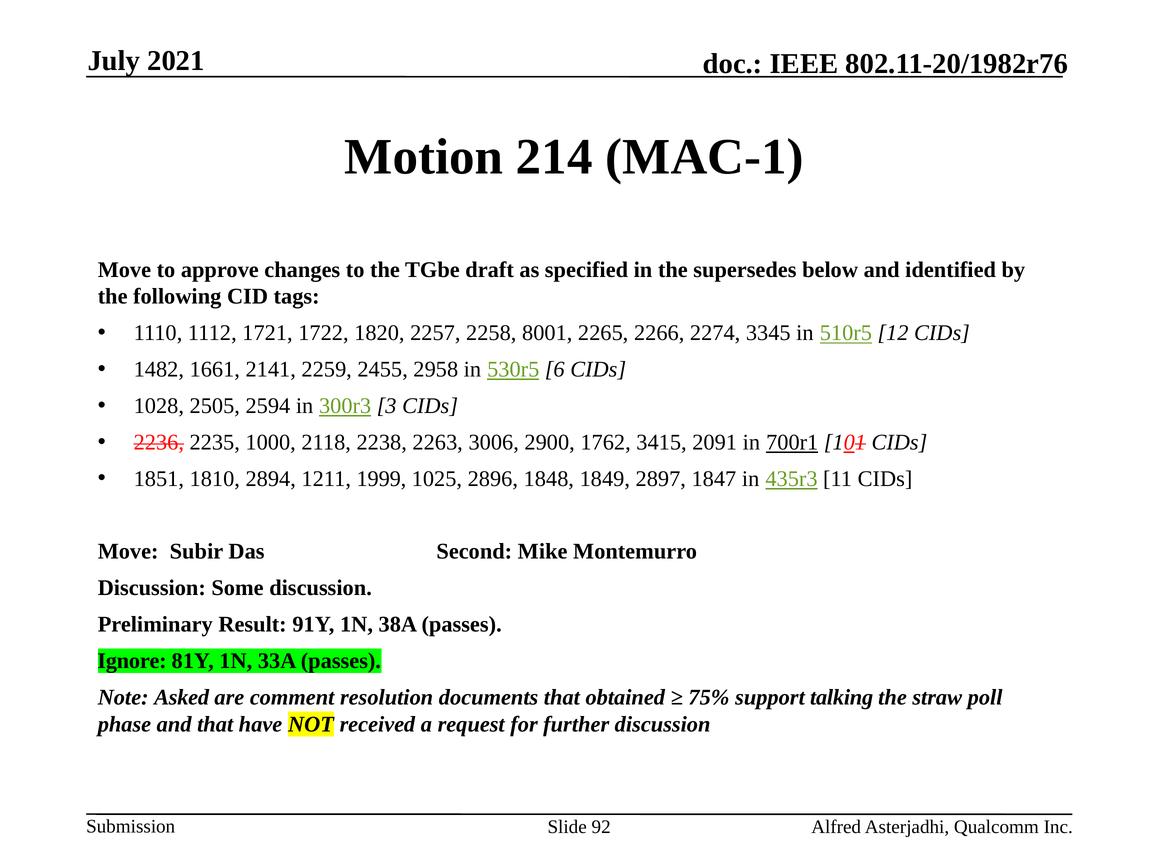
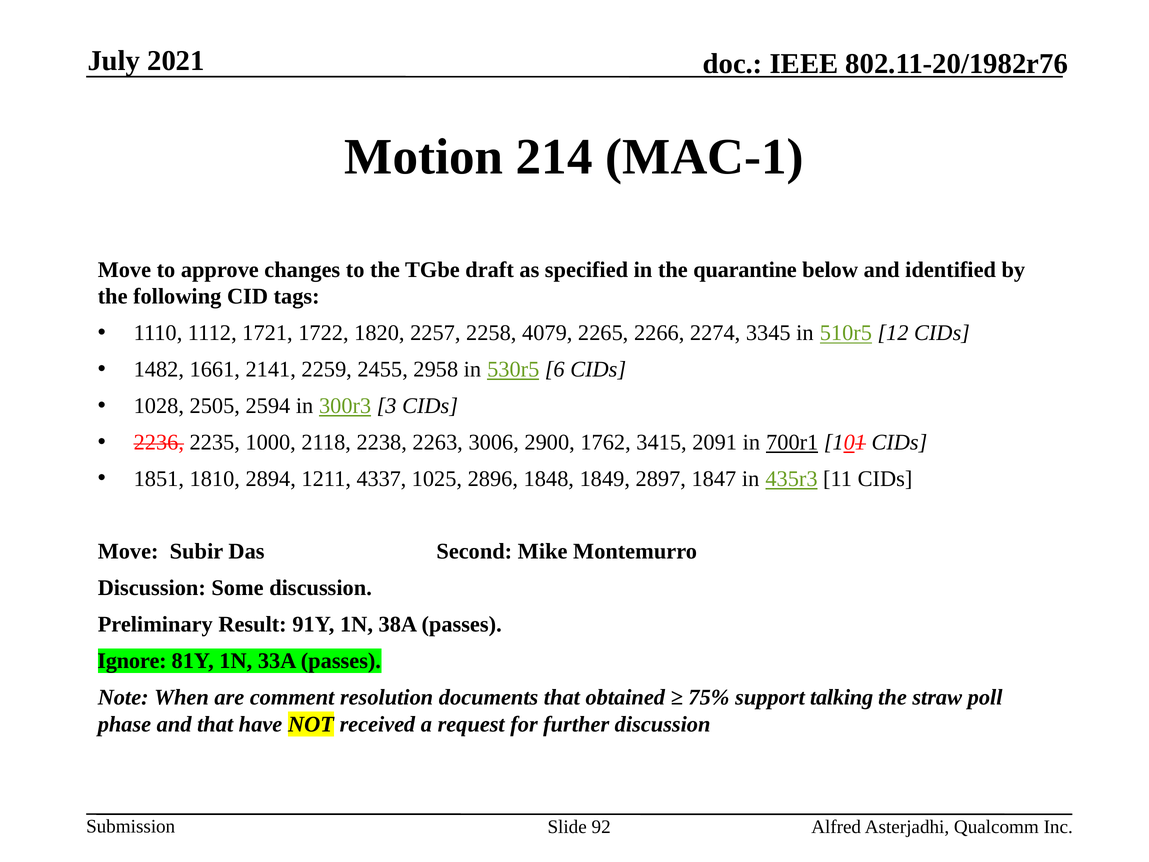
supersedes: supersedes -> quarantine
8001: 8001 -> 4079
1999: 1999 -> 4337
Asked: Asked -> When
